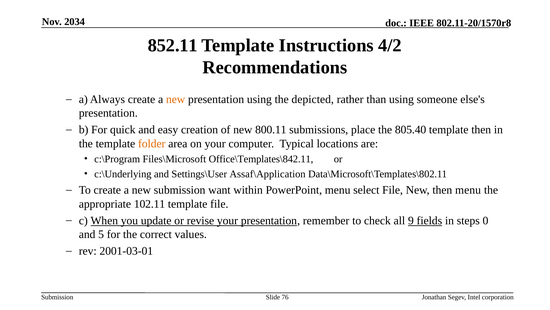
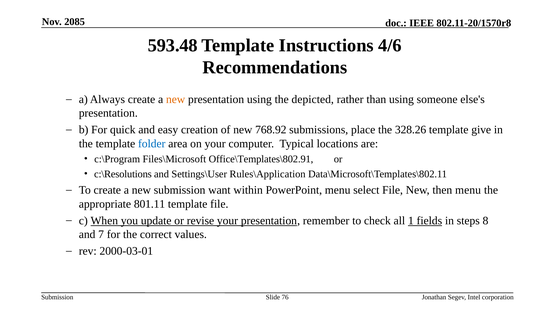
2034: 2034 -> 2085
852.11: 852.11 -> 593.48
4/2: 4/2 -> 4/6
800.11: 800.11 -> 768.92
805.40: 805.40 -> 328.26
template then: then -> give
folder colour: orange -> blue
Office\Templates\842.11: Office\Templates\842.11 -> Office\Templates\802.91
c:\Underlying: c:\Underlying -> c:\Resolutions
Assaf\Application: Assaf\Application -> Rules\Application
102.11: 102.11 -> 801.11
9: 9 -> 1
0: 0 -> 8
5: 5 -> 7
2001-03-01: 2001-03-01 -> 2000-03-01
